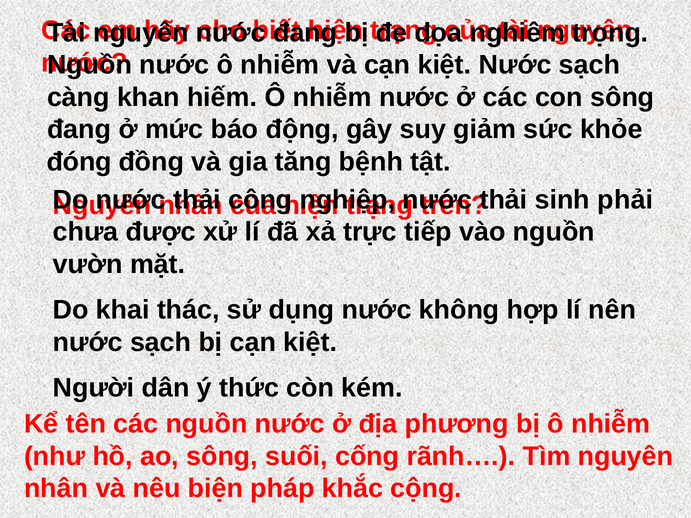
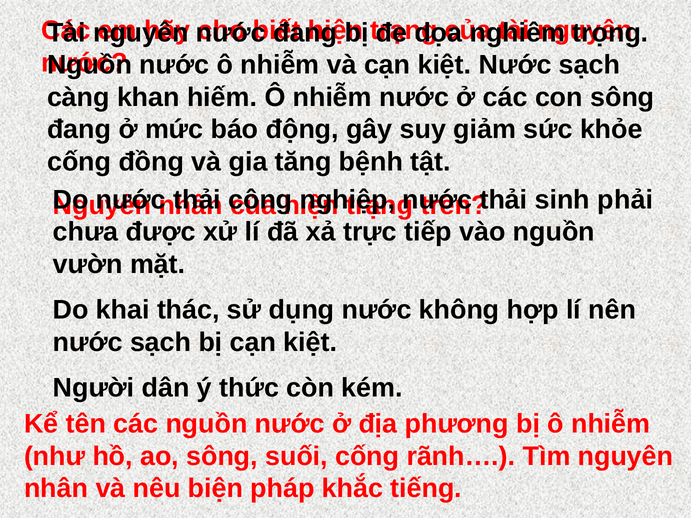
đóng at (79, 162): đóng -> cống
cộng: cộng -> tiếng
